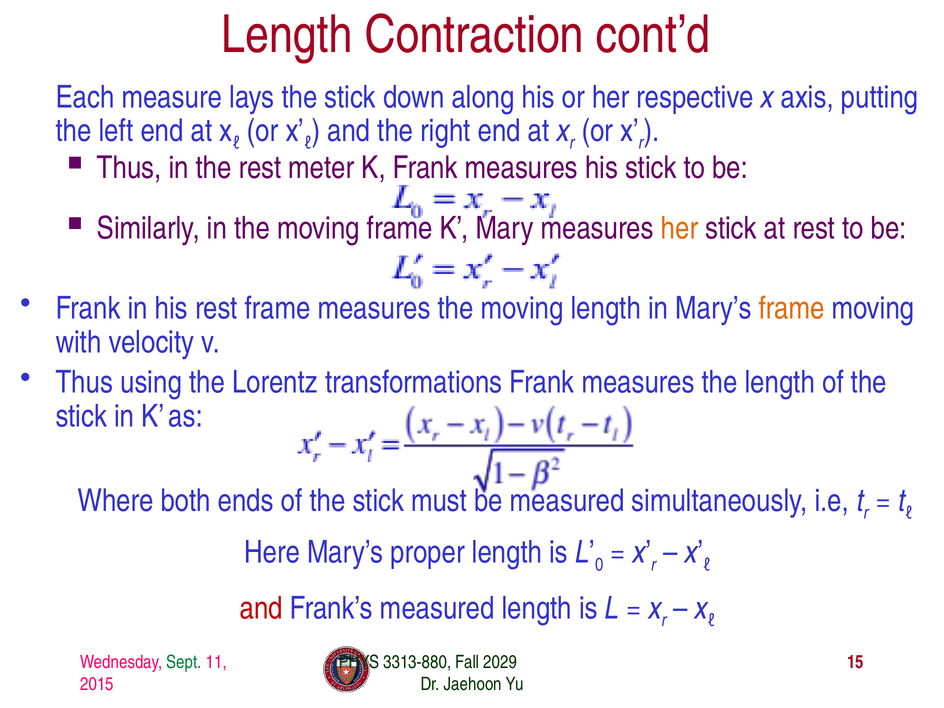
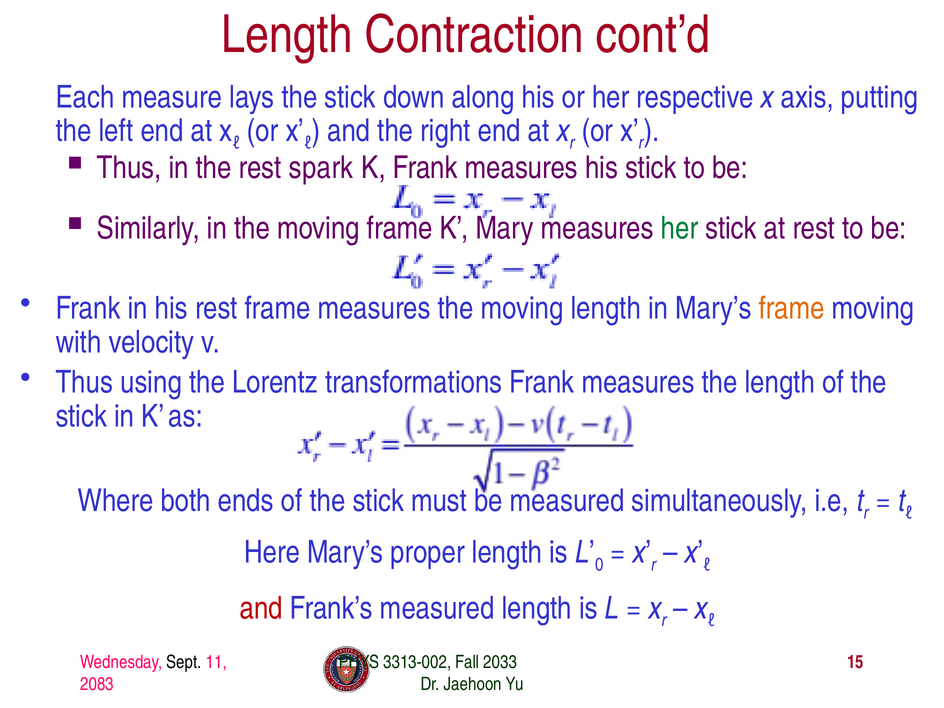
meter: meter -> spark
her at (679, 228) colour: orange -> green
Sept colour: green -> black
3313-880: 3313-880 -> 3313-002
2029: 2029 -> 2033
2015: 2015 -> 2083
